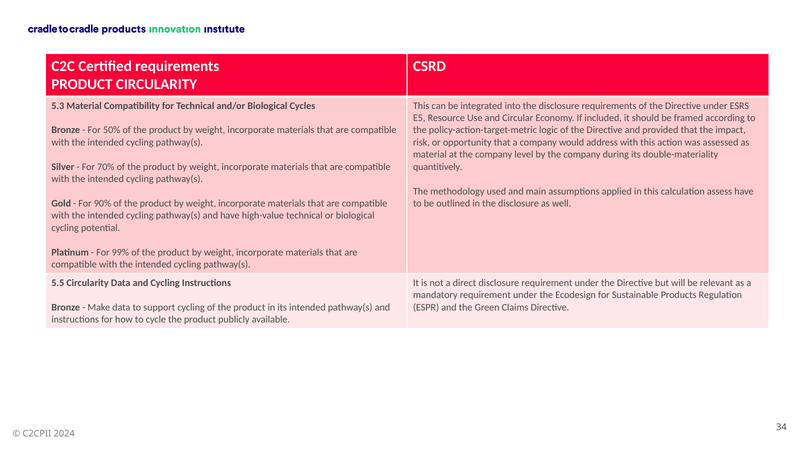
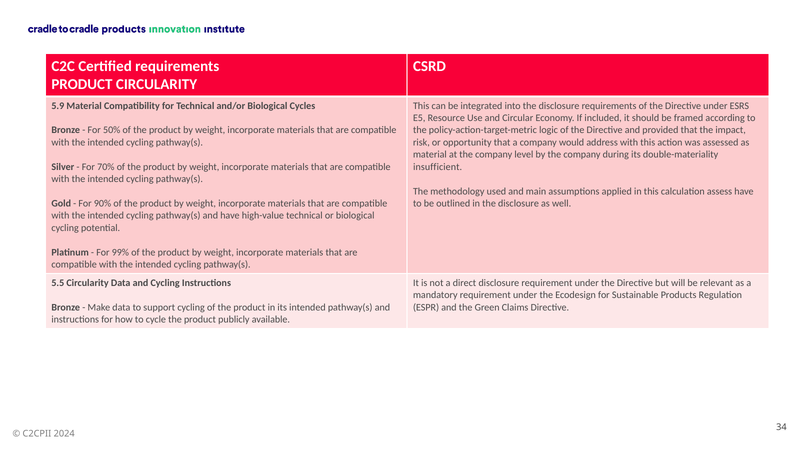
5.3: 5.3 -> 5.9
quantitively: quantitively -> insufficient
